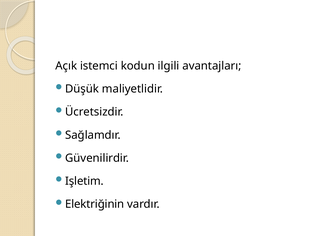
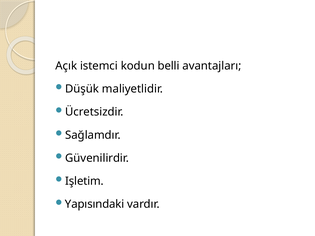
ilgili: ilgili -> belli
Elektriğinin: Elektriğinin -> Yapısındaki
